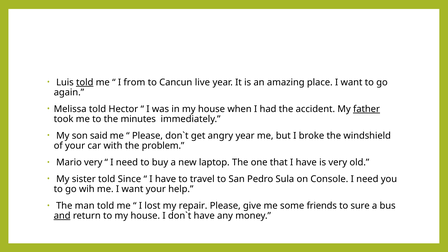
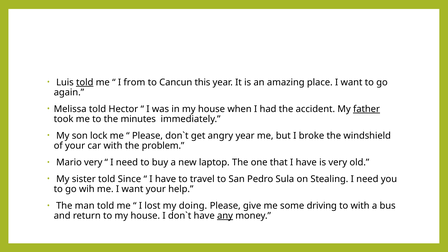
live: live -> this
said: said -> lock
Console: Console -> Stealing
repair: repair -> doing
friends: friends -> driving
to sure: sure -> with
and underline: present -> none
any underline: none -> present
